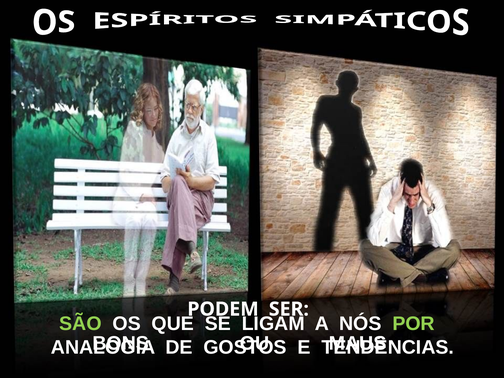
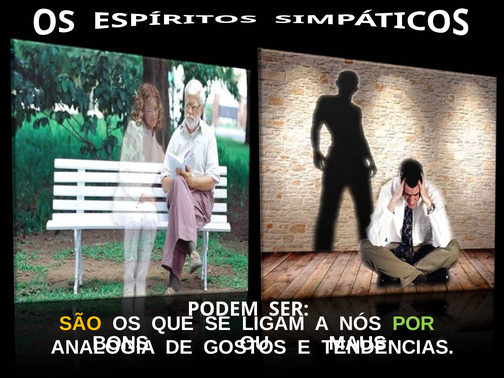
SÃO colour: light green -> yellow
